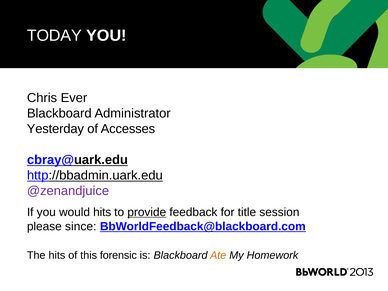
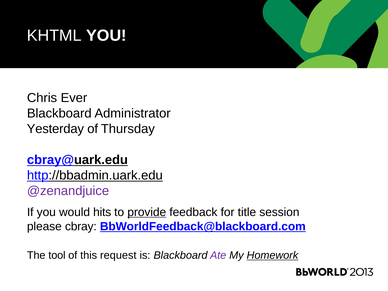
TODAY: TODAY -> KHTML
Accesses: Accesses -> Thursday
since: since -> cbray
The hits: hits -> tool
forensic: forensic -> request
Ate colour: orange -> purple
Homework underline: none -> present
